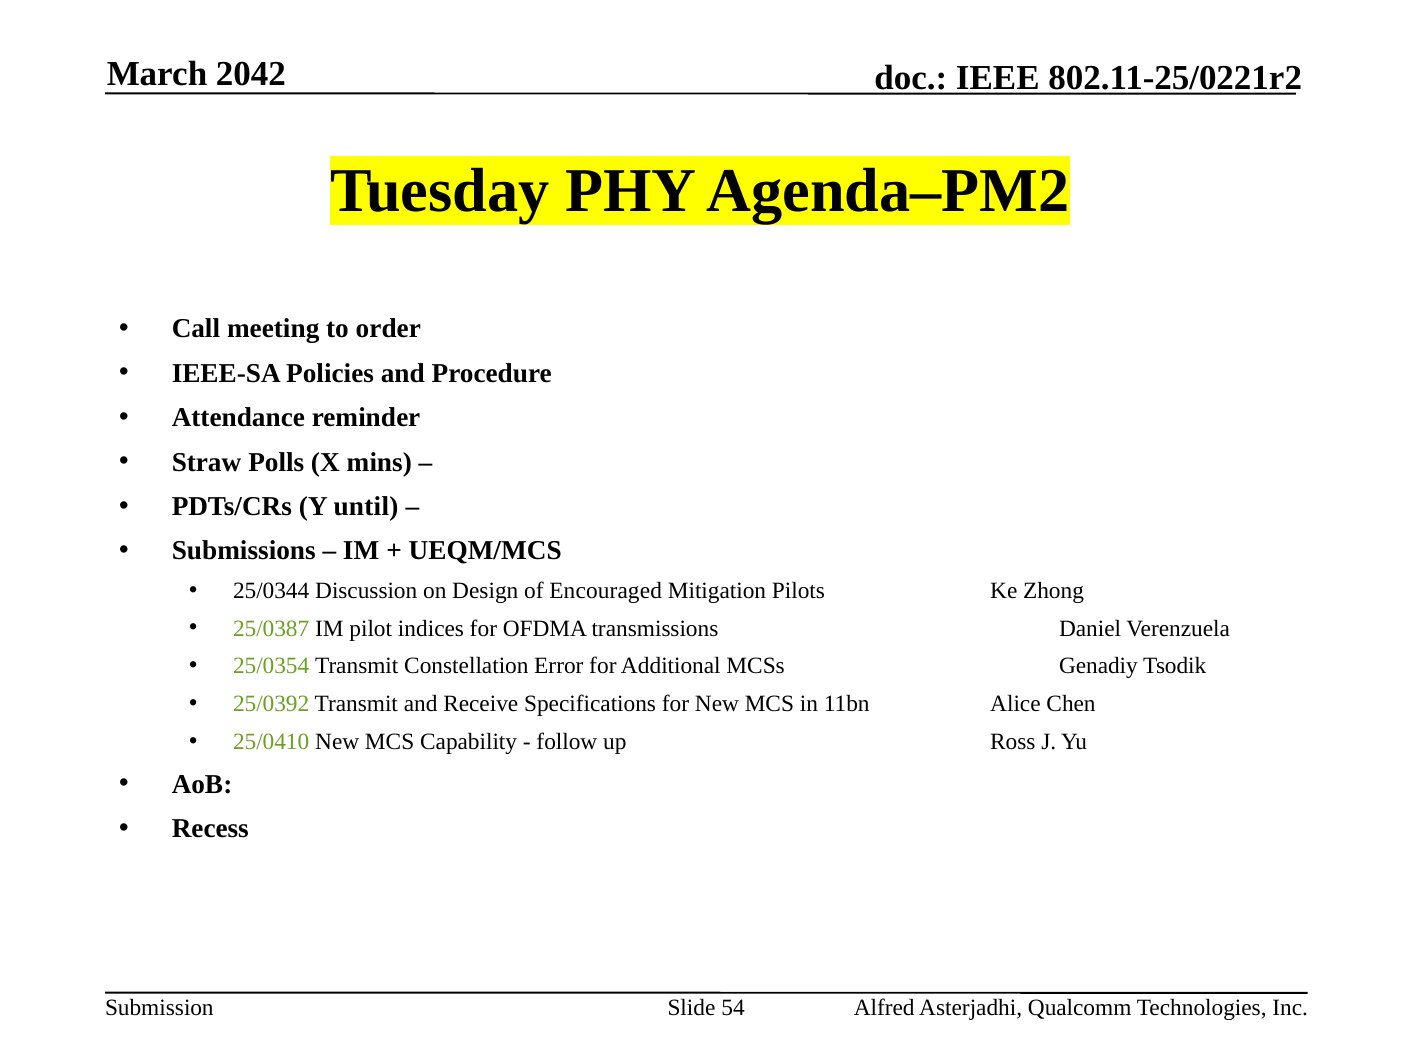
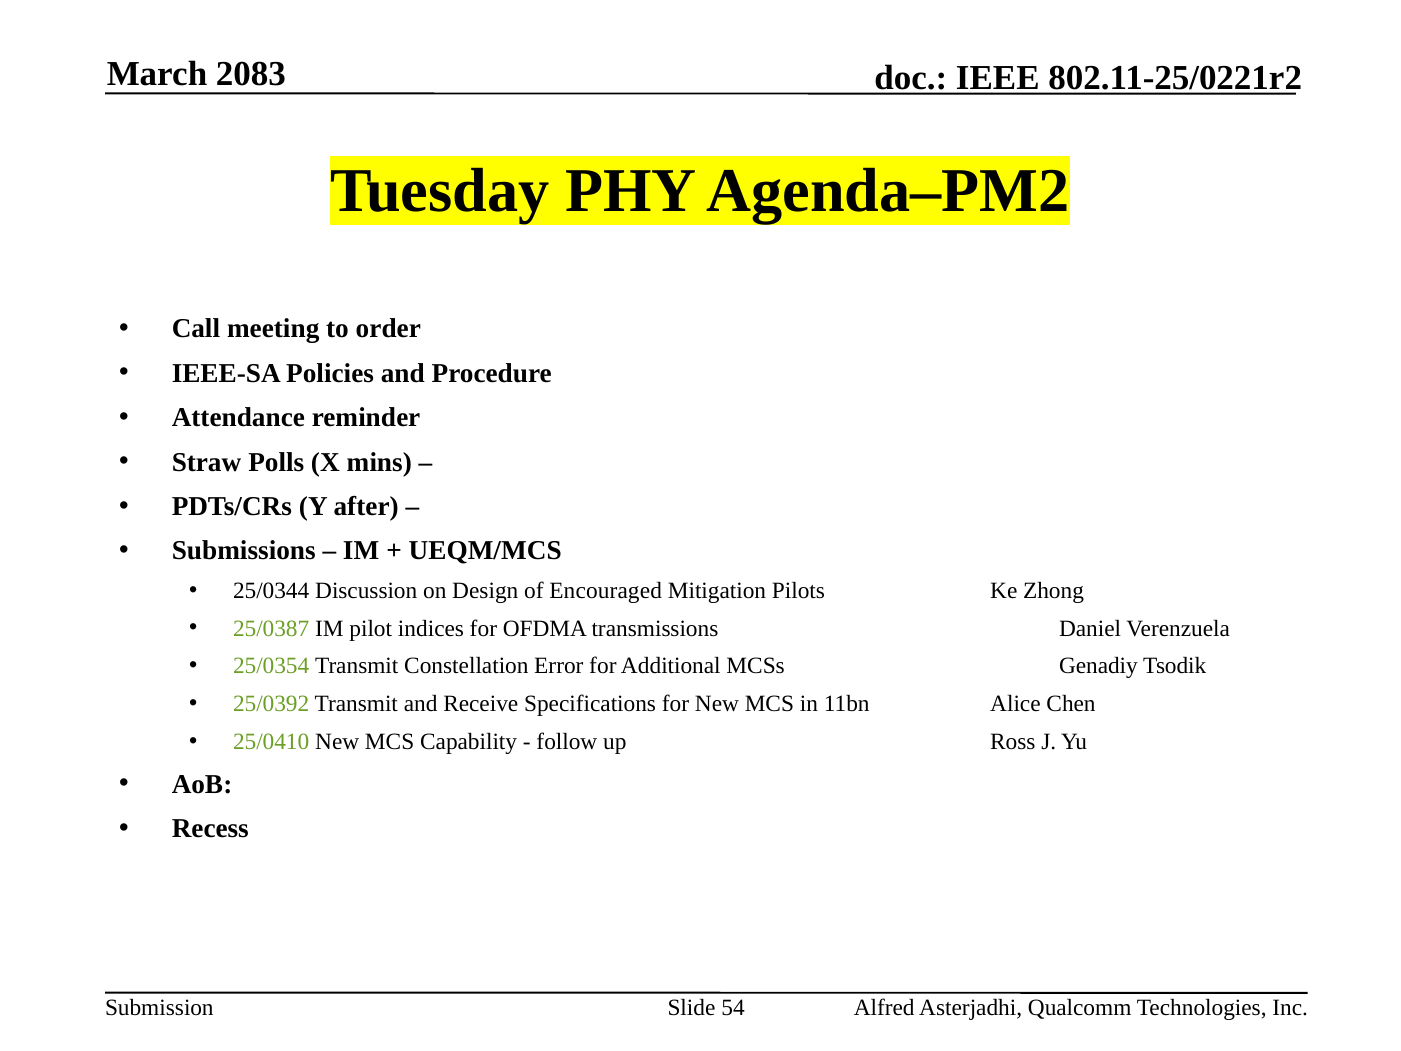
2042: 2042 -> 2083
until: until -> after
